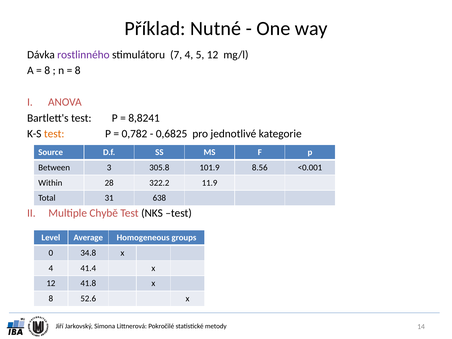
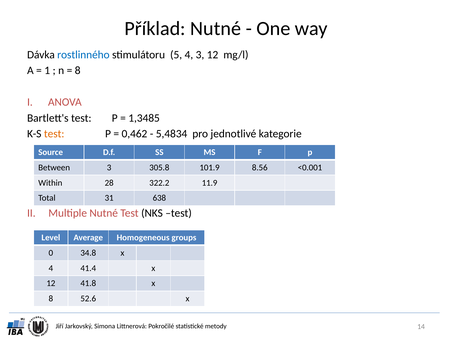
rostlinného colour: purple -> blue
7: 7 -> 5
4 5: 5 -> 3
8 at (47, 71): 8 -> 1
8,8241: 8,8241 -> 1,3485
0,782: 0,782 -> 0,462
0,6825: 0,6825 -> 5,4834
Multiple Chybě: Chybě -> Nutné
